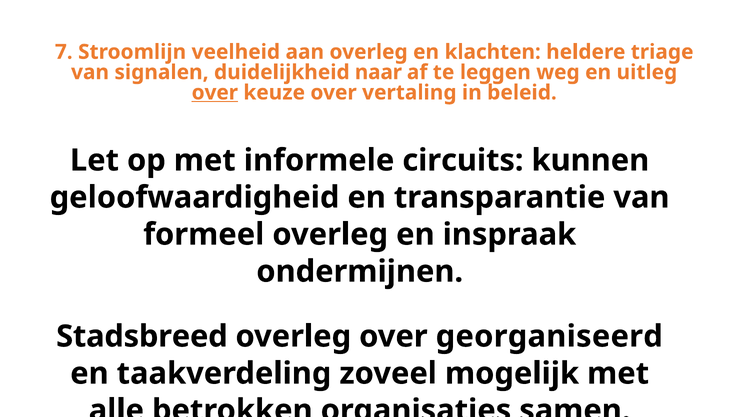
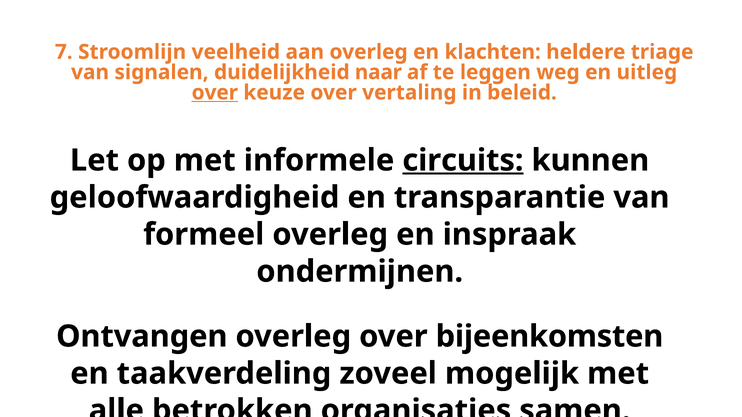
circuits underline: none -> present
Stadsbreed: Stadsbreed -> Ontvangen
georganiseerd: georganiseerd -> bijeenkomsten
